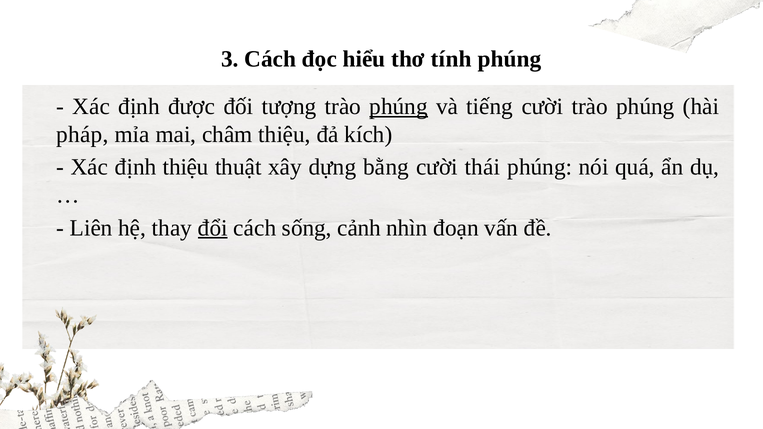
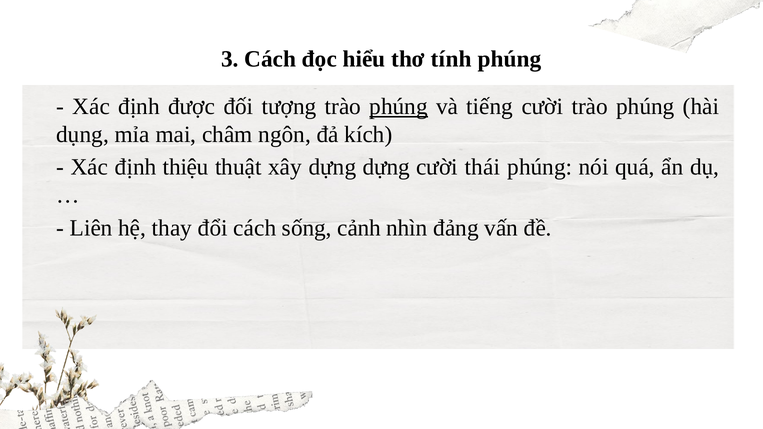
pháp: pháp -> dụng
châm thiệu: thiệu -> ngôn
dựng bằng: bằng -> dựng
đổi underline: present -> none
đoạn: đoạn -> đảng
